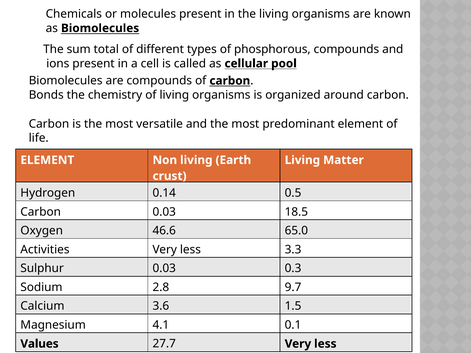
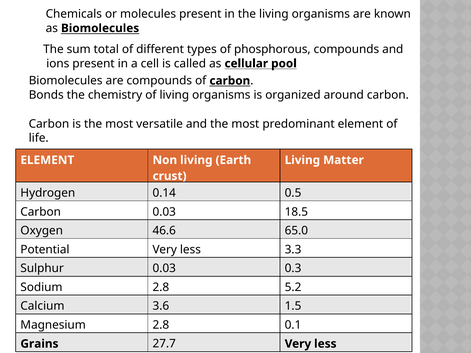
Activities: Activities -> Potential
9.7: 9.7 -> 5.2
Magnesium 4.1: 4.1 -> 2.8
Values: Values -> Grains
